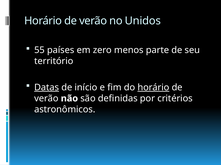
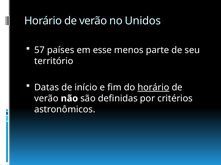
55: 55 -> 57
zero: zero -> esse
Datas underline: present -> none
